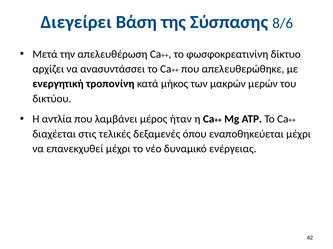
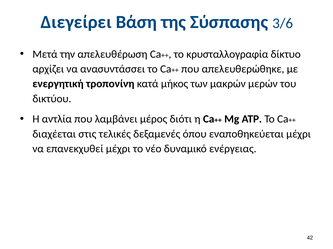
8/6: 8/6 -> 3/6
φωσφοκρεατινίνη: φωσφοκρεατινίνη -> κρυσταλλογραφία
ήταν: ήταν -> διότι
